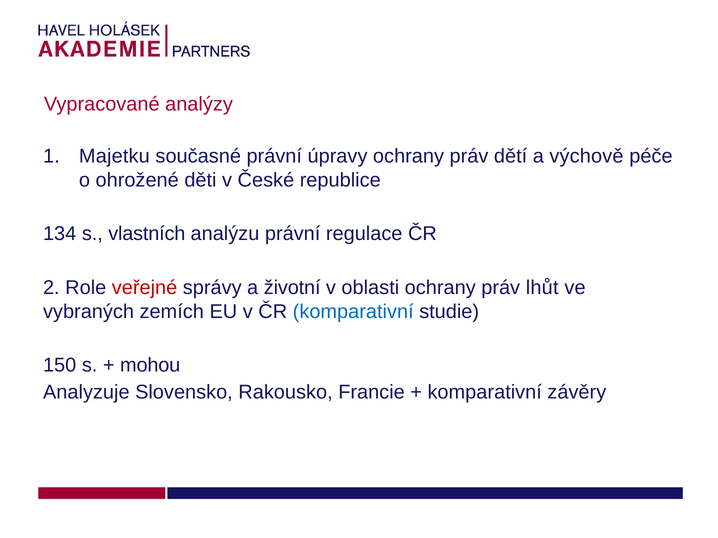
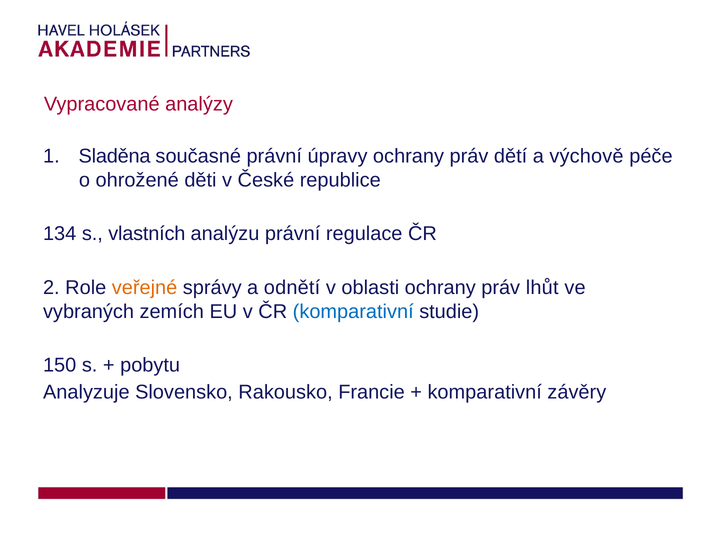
Majetku: Majetku -> Sladěna
veřejné colour: red -> orange
životní: životní -> odnětí
mohou: mohou -> pobytu
